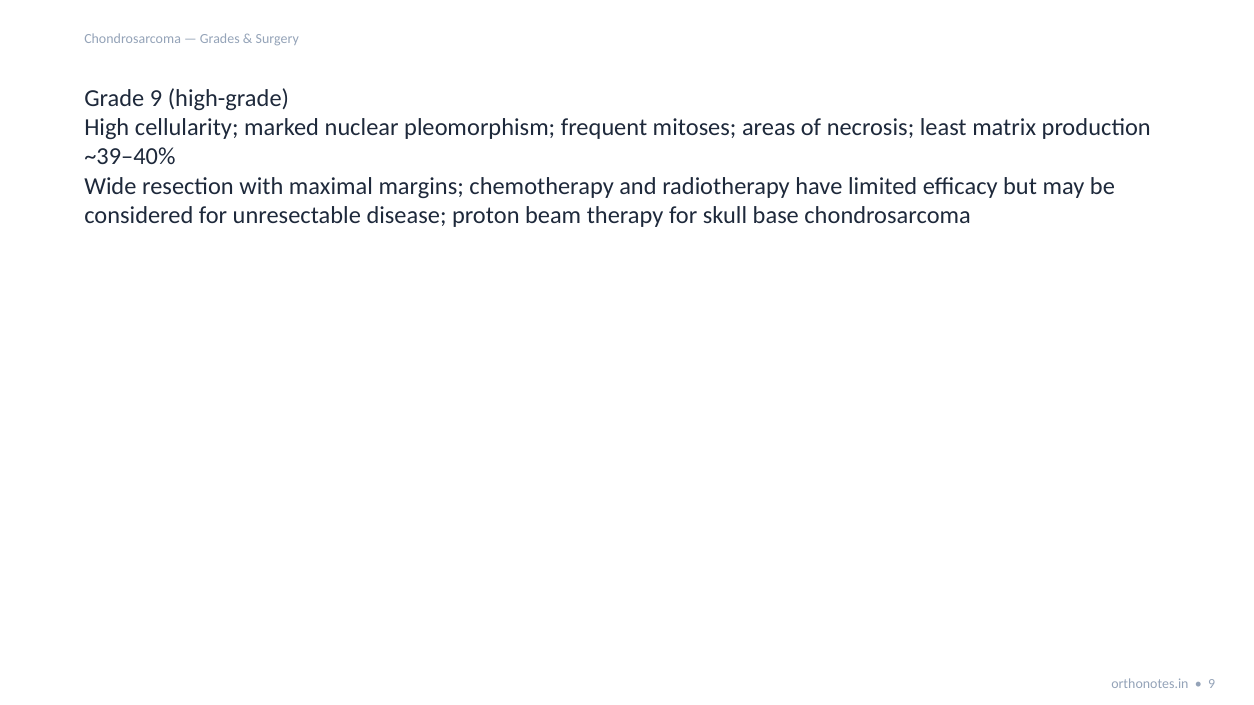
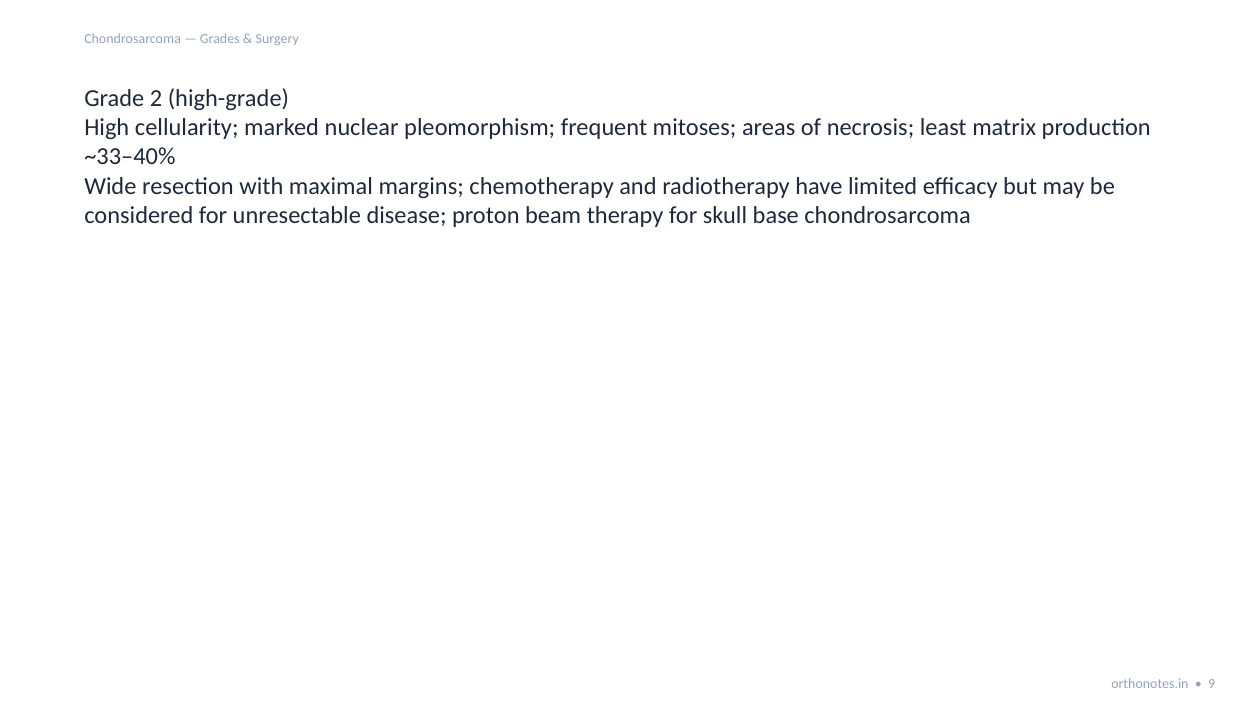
Grade 9: 9 -> 2
~39–40%: ~39–40% -> ~33–40%
